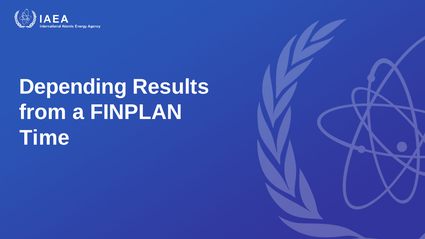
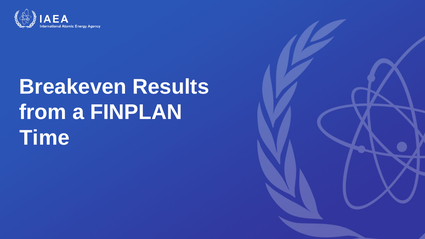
Depending: Depending -> Breakeven
